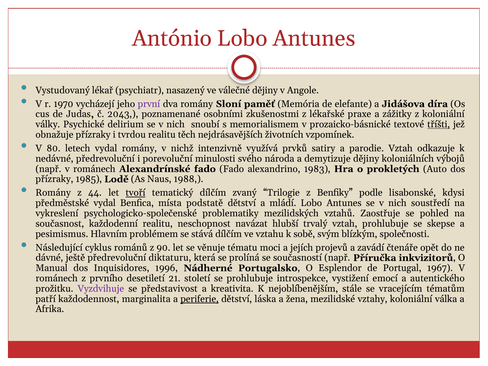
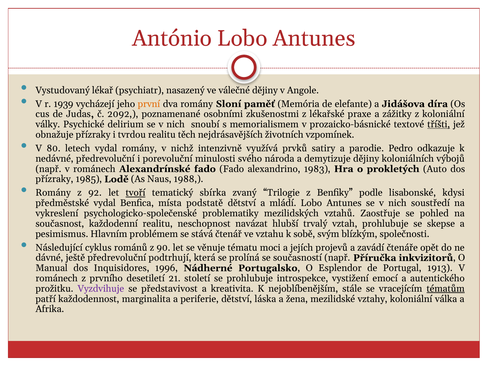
1970: 1970 -> 1939
první colour: purple -> orange
2043: 2043 -> 2092
parodie Vztah: Vztah -> Pedro
44: 44 -> 92
tematický dílčím: dílčím -> sbírka
stává dílčím: dílčím -> čtenář
diktaturu: diktaturu -> podtrhují
1967: 1967 -> 1913
tématům underline: none -> present
periferie underline: present -> none
